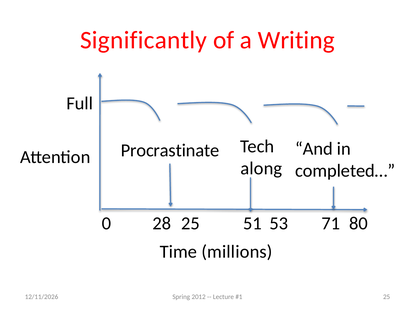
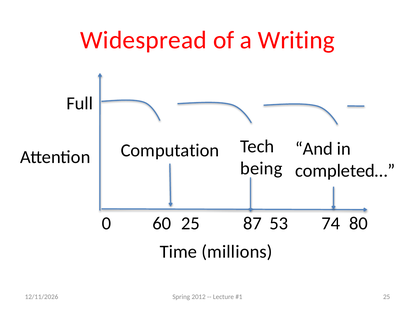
Significantly: Significantly -> Widespread
Procrastinate: Procrastinate -> Computation
along: along -> being
28: 28 -> 60
51: 51 -> 87
71: 71 -> 74
